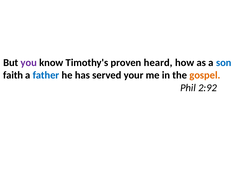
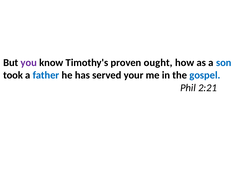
heard: heard -> ought
faith: faith -> took
gospel colour: orange -> blue
2:92: 2:92 -> 2:21
